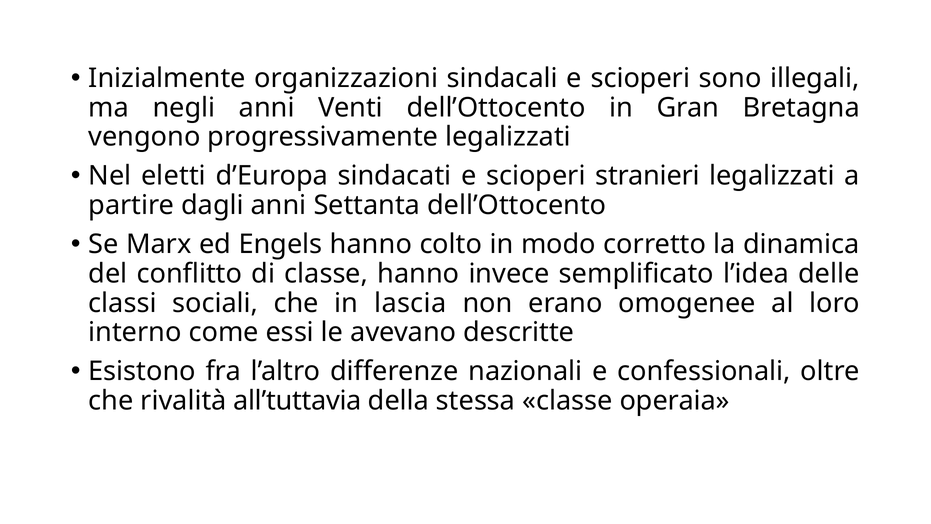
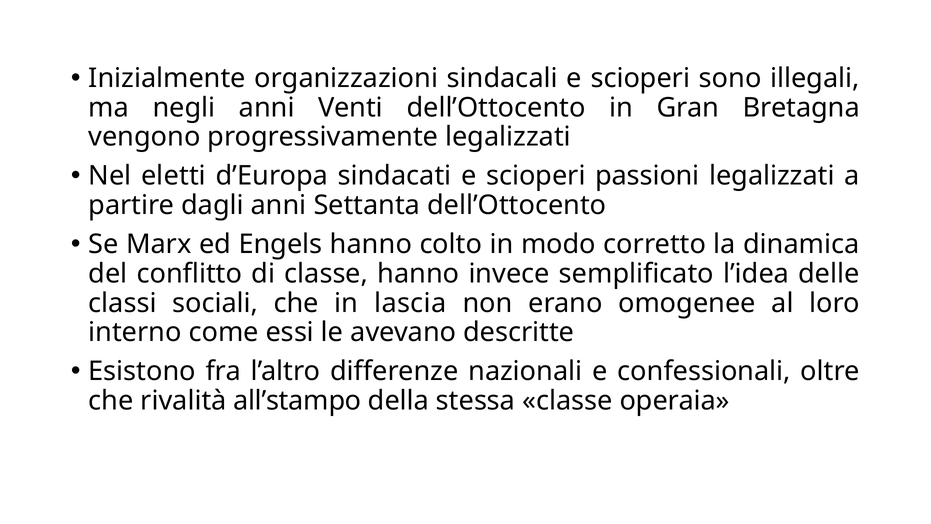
stranieri: stranieri -> passioni
all’tuttavia: all’tuttavia -> all’stampo
